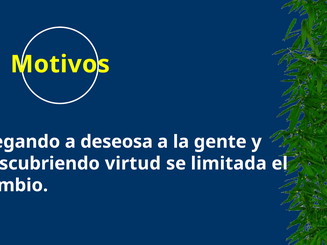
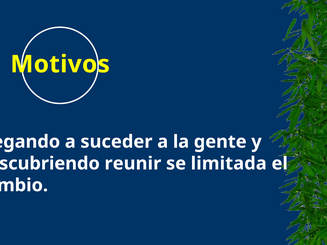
deseosa: deseosa -> suceder
virtud: virtud -> reunir
